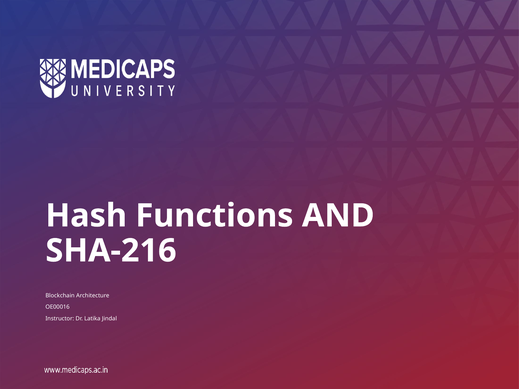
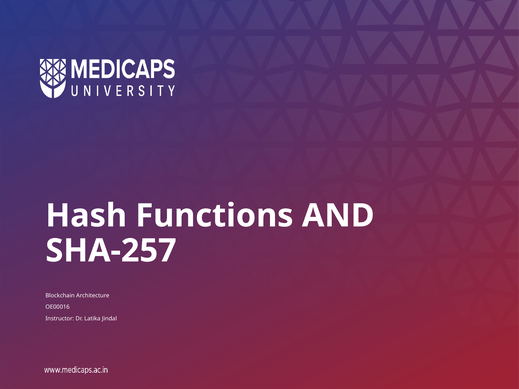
SHA-216: SHA-216 -> SHA-257
